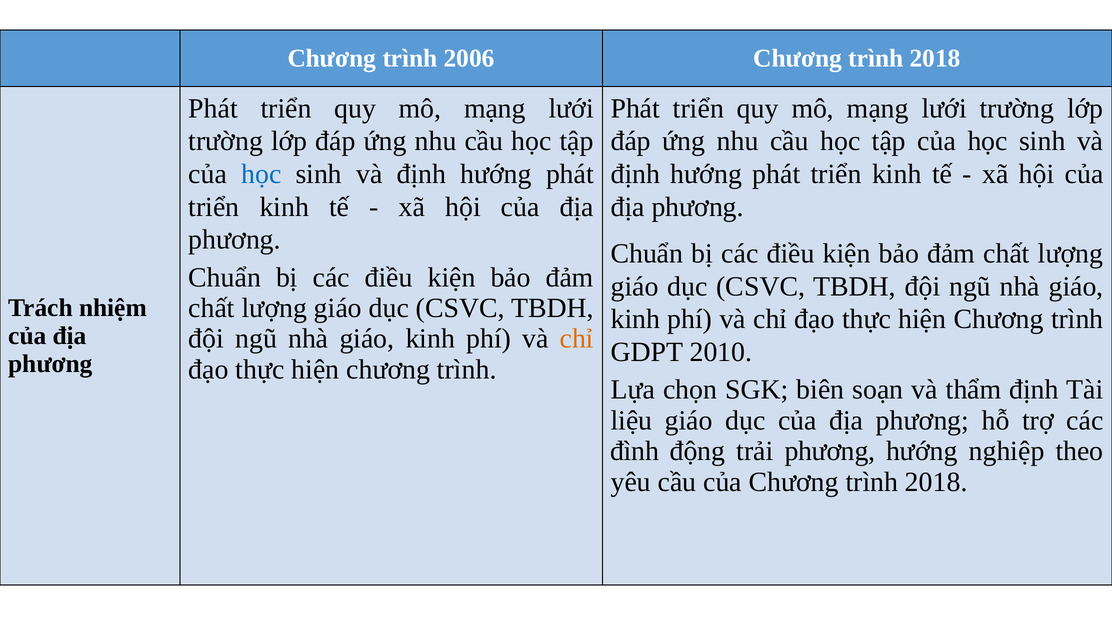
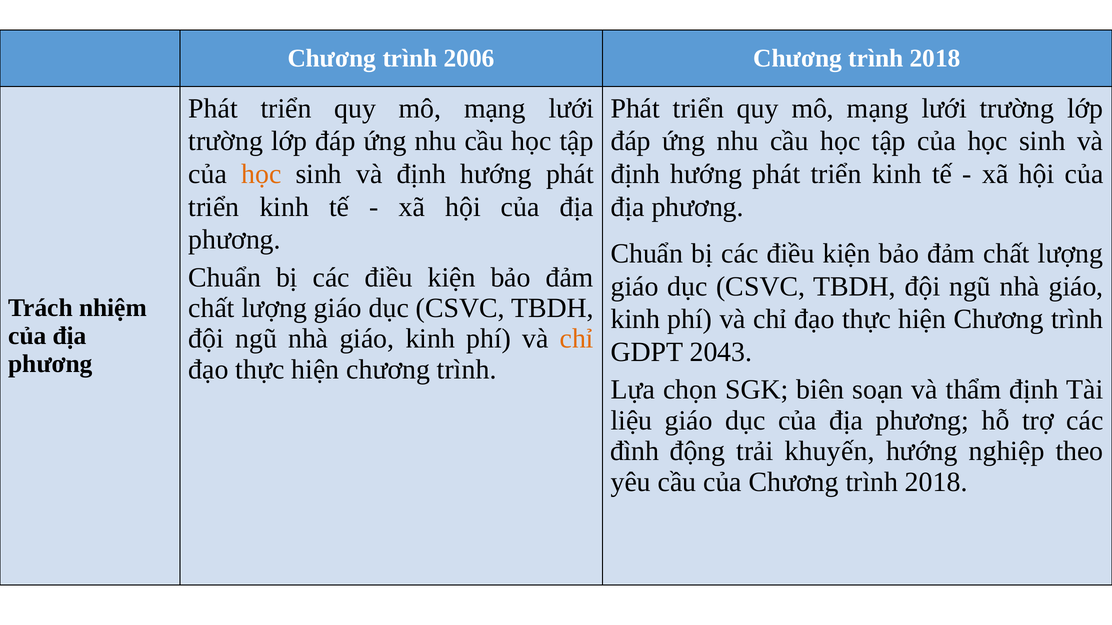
học at (261, 174) colour: blue -> orange
2010: 2010 -> 2043
trải phương: phương -> khuyến
